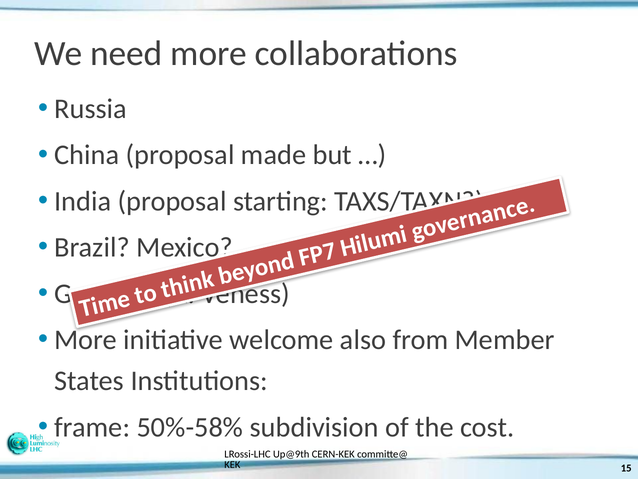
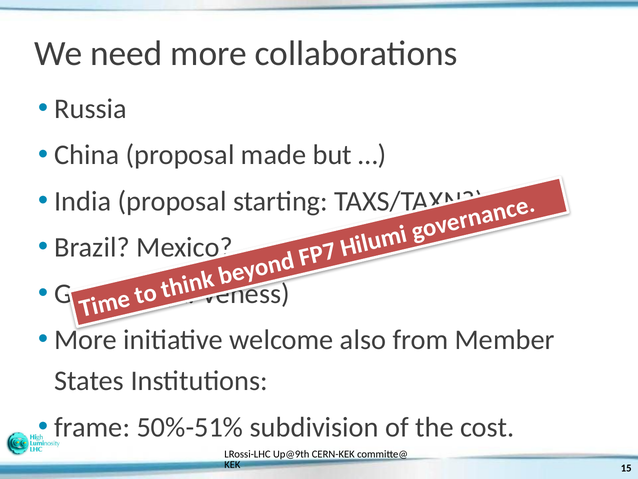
50%-58%: 50%-58% -> 50%-51%
